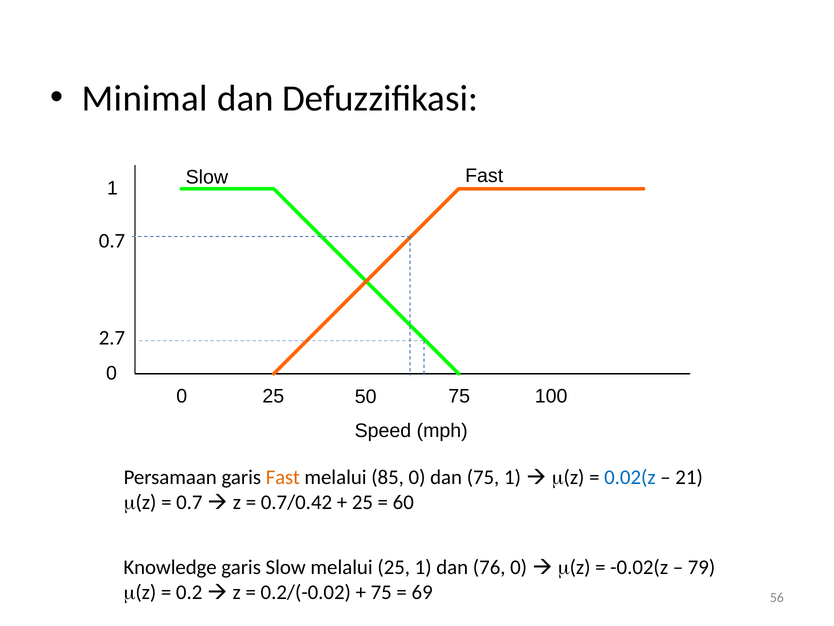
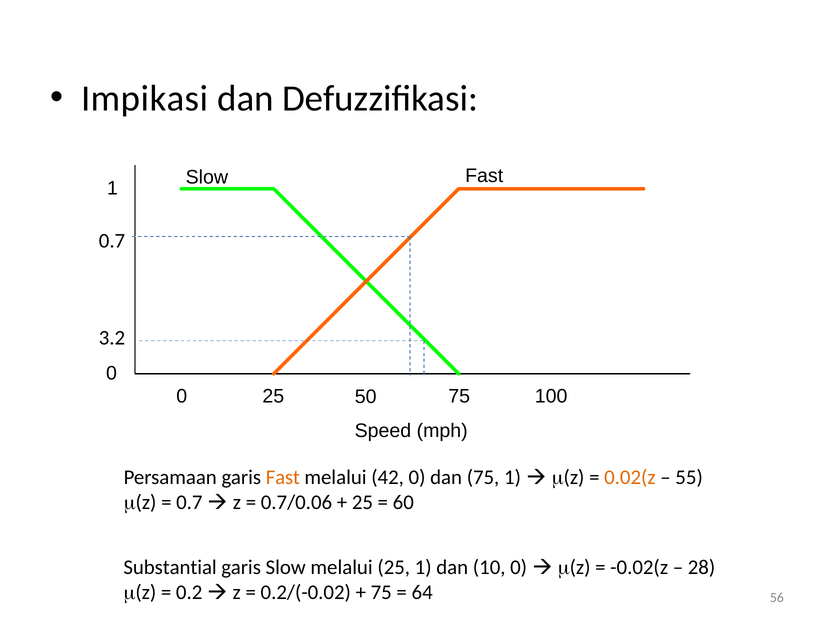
Minimal: Minimal -> Impikasi
2.7: 2.7 -> 3.2
85: 85 -> 42
0.02(z colour: blue -> orange
21: 21 -> 55
0.7/0.42: 0.7/0.42 -> 0.7/0.06
Knowledge: Knowledge -> Substantial
76: 76 -> 10
79: 79 -> 28
69: 69 -> 64
